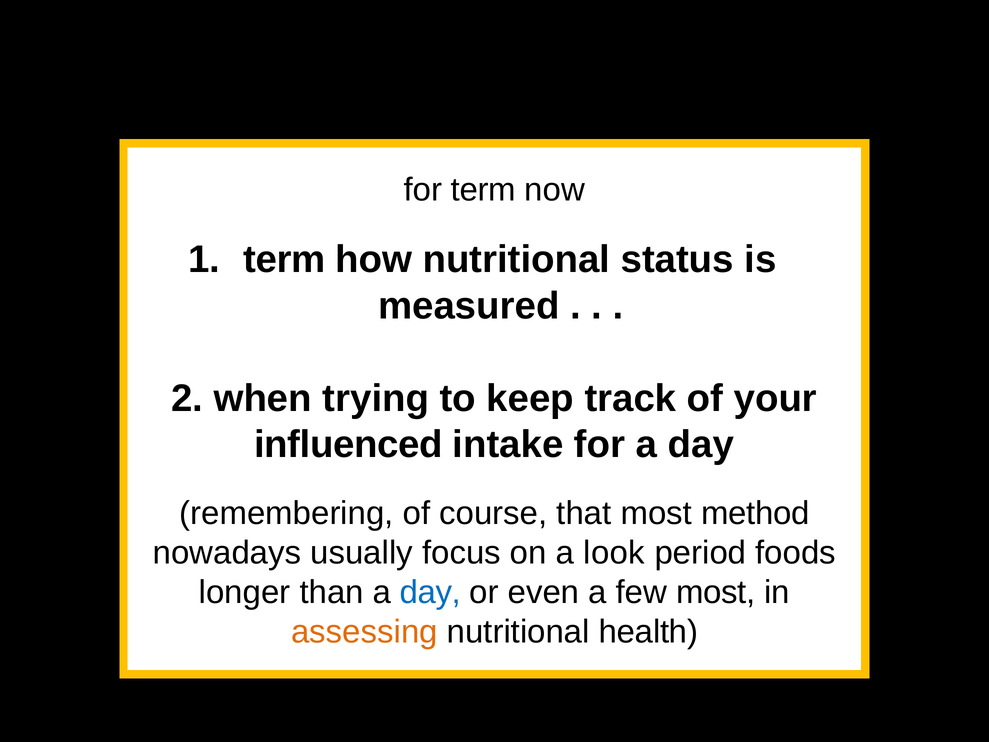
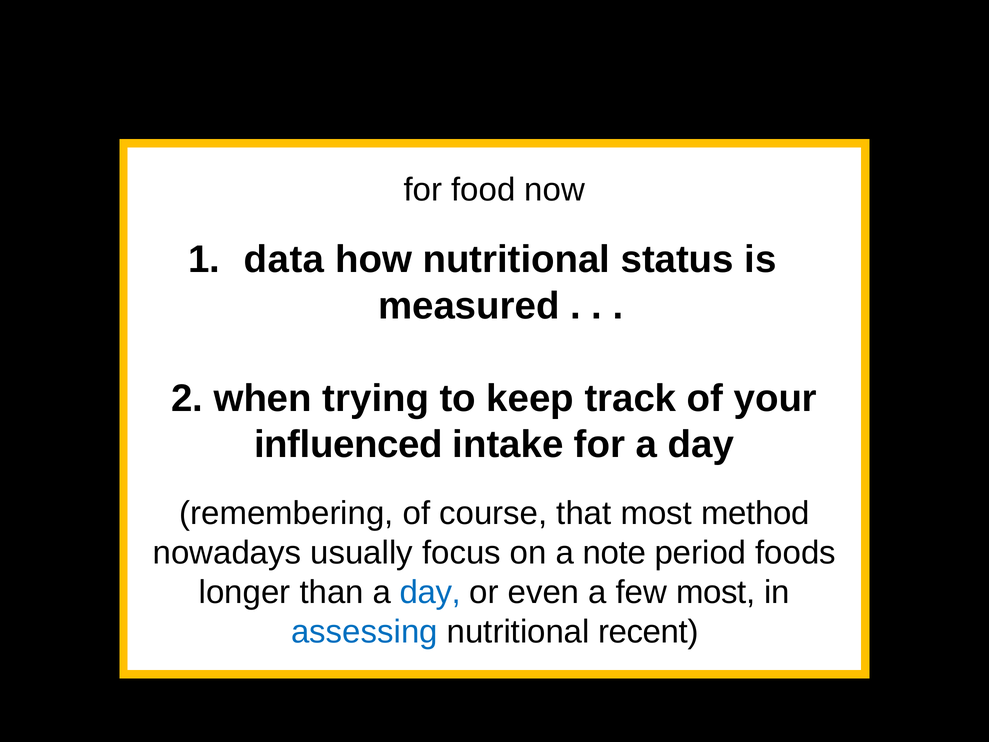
for term: term -> food
term at (284, 260): term -> data
look: look -> note
assessing colour: orange -> blue
health: health -> recent
